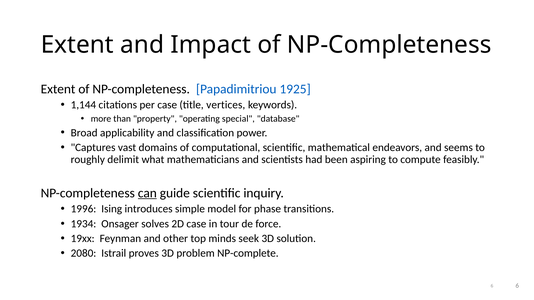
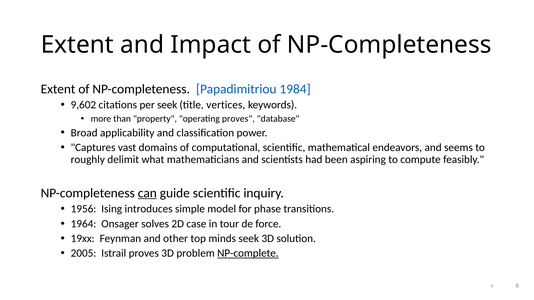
1925: 1925 -> 1984
1,144: 1,144 -> 9,602
per case: case -> seek
operating special: special -> proves
1996: 1996 -> 1956
1934: 1934 -> 1964
2080: 2080 -> 2005
NP-complete underline: none -> present
